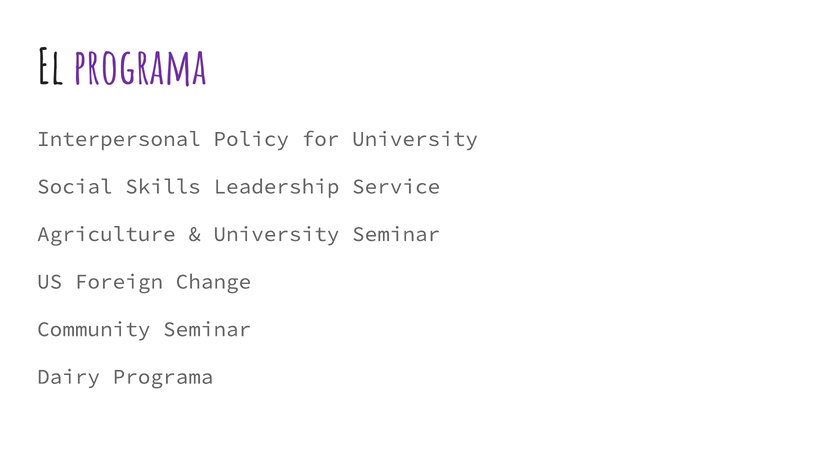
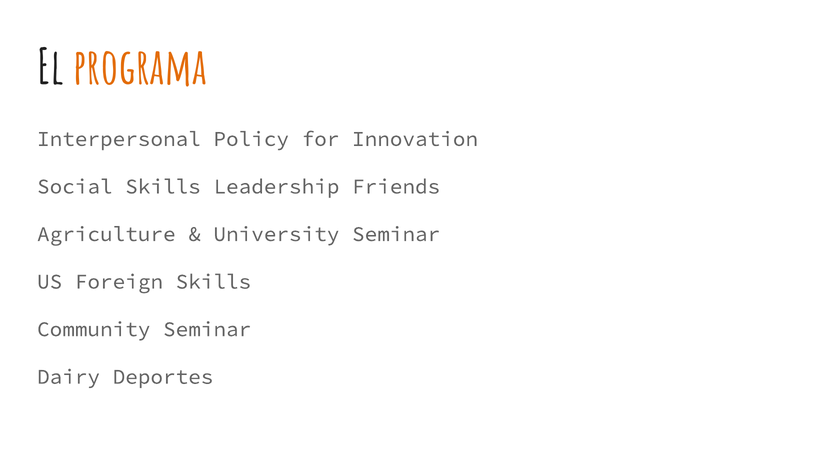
programa at (140, 68) colour: purple -> orange
for University: University -> Innovation
Service: Service -> Friends
Foreign Change: Change -> Skills
Dairy Programa: Programa -> Deportes
